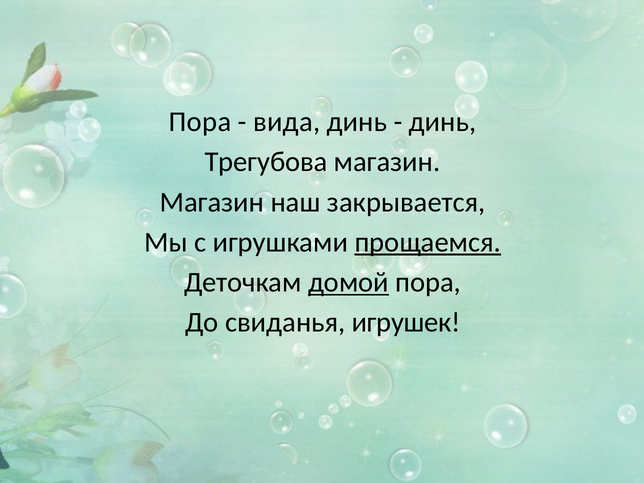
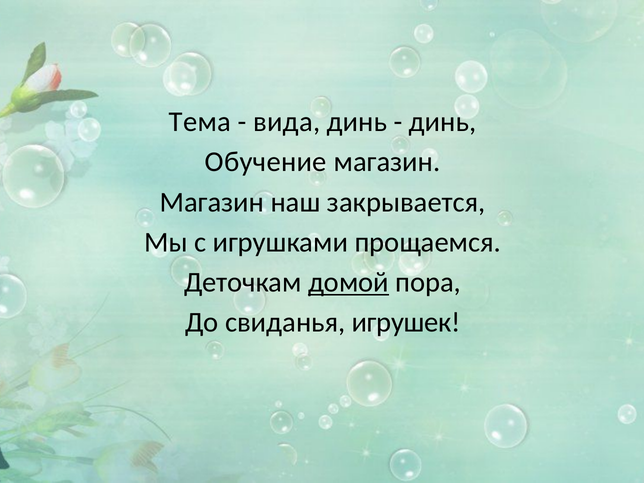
Пора at (200, 122): Пора -> Тема
Трегубова: Трегубова -> Обучение
прощаемся underline: present -> none
